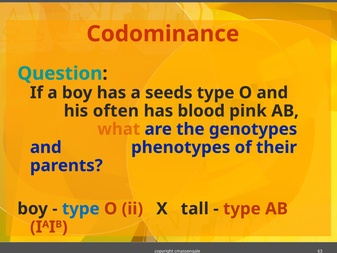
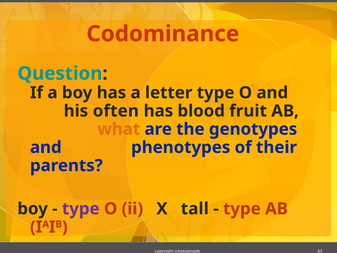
seeds: seeds -> letter
pink: pink -> fruit
type at (81, 209) colour: blue -> purple
